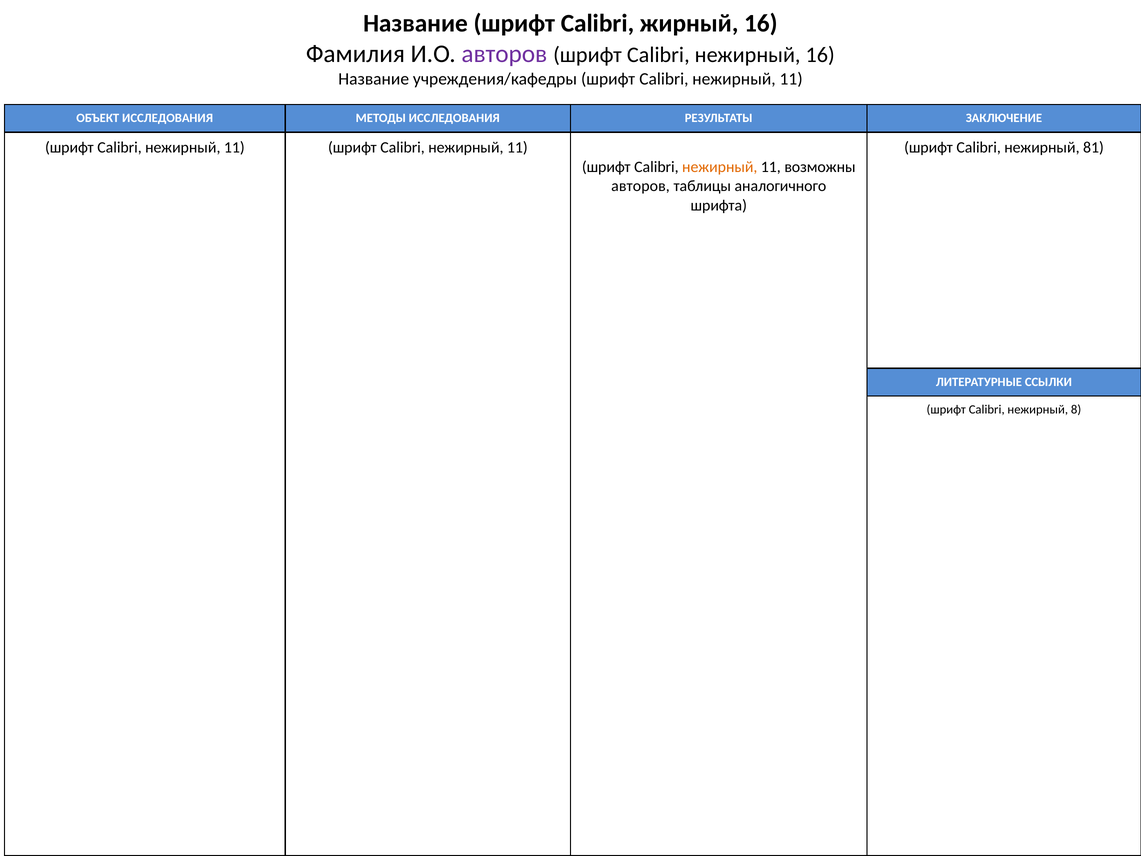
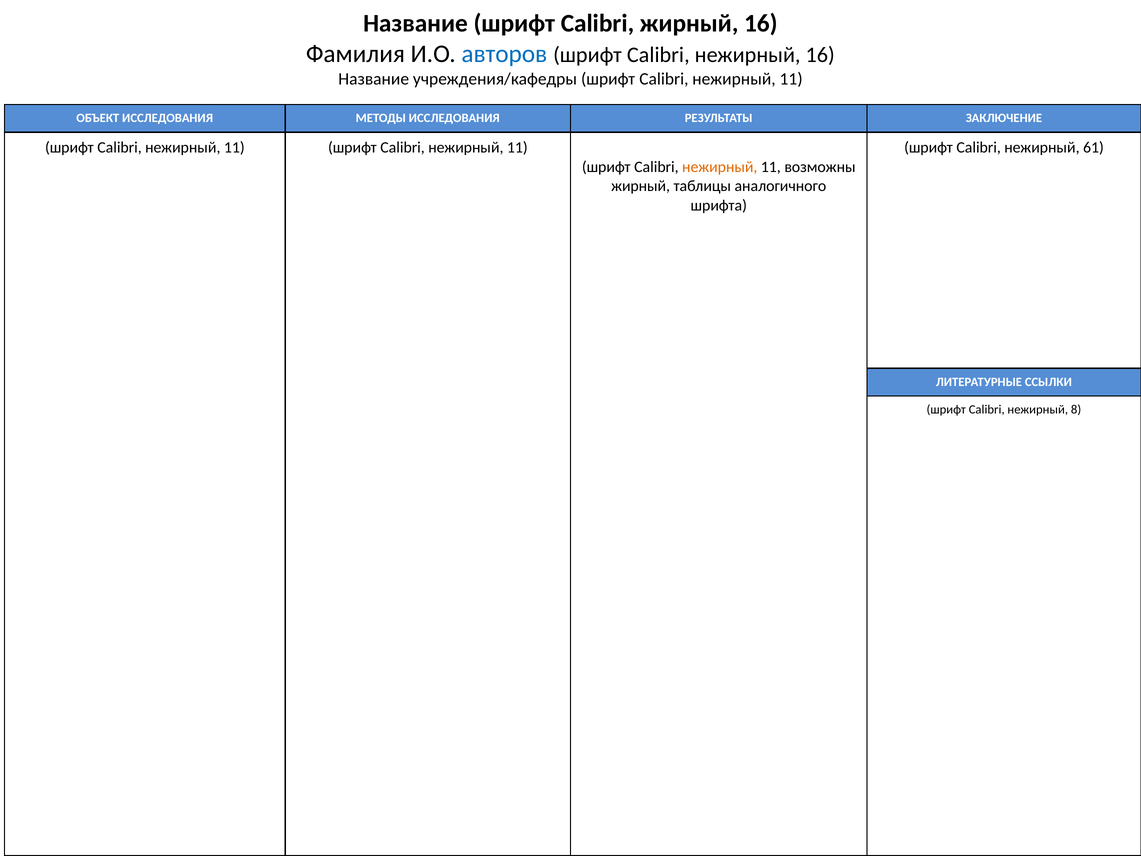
авторов at (504, 54) colour: purple -> blue
81: 81 -> 61
авторов at (640, 186): авторов -> жирный
